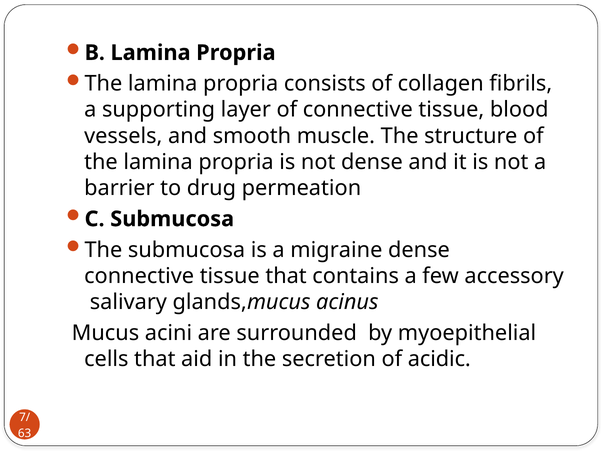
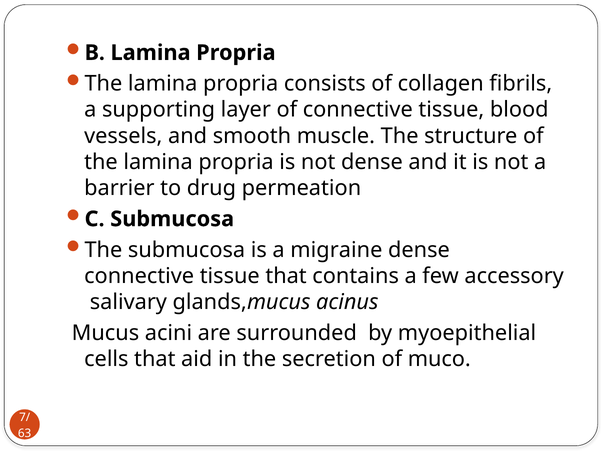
acidic: acidic -> muco
